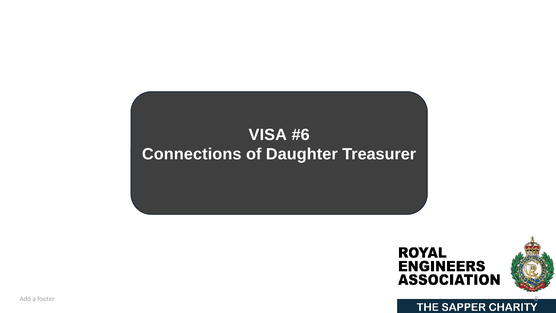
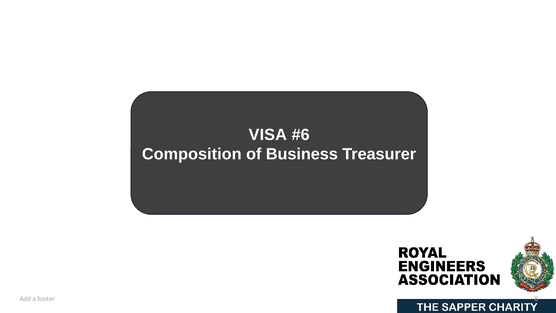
Connections: Connections -> Composition
Daughter: Daughter -> Business
